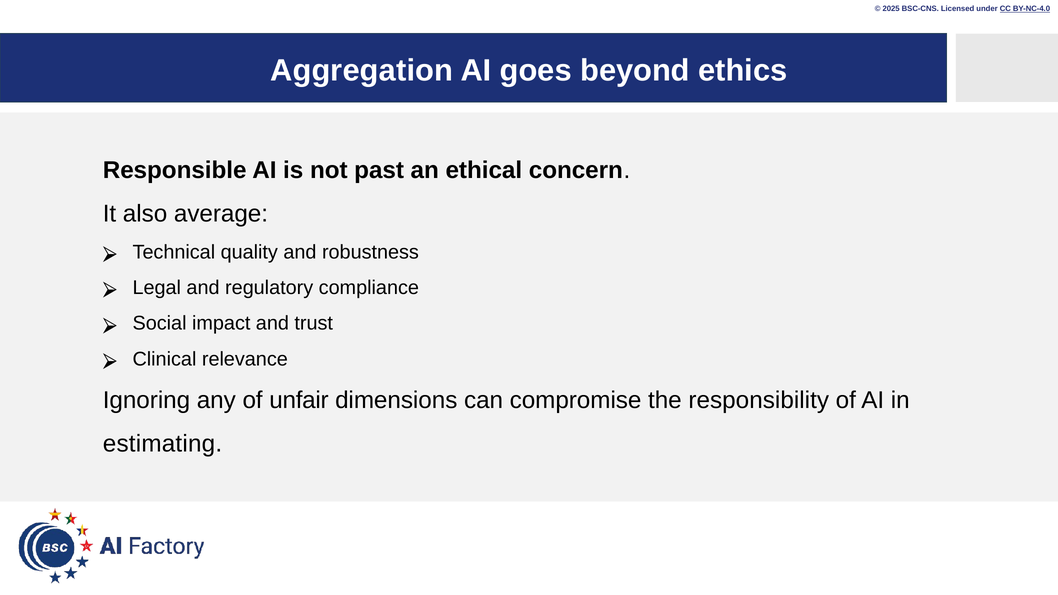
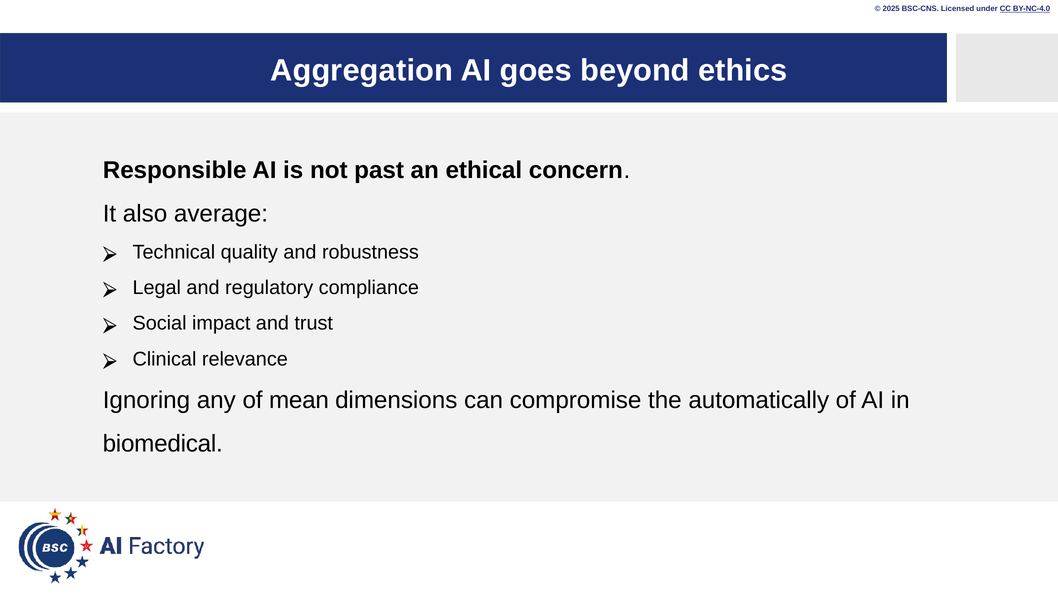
unfair: unfair -> mean
responsibility: responsibility -> automatically
estimating: estimating -> biomedical
